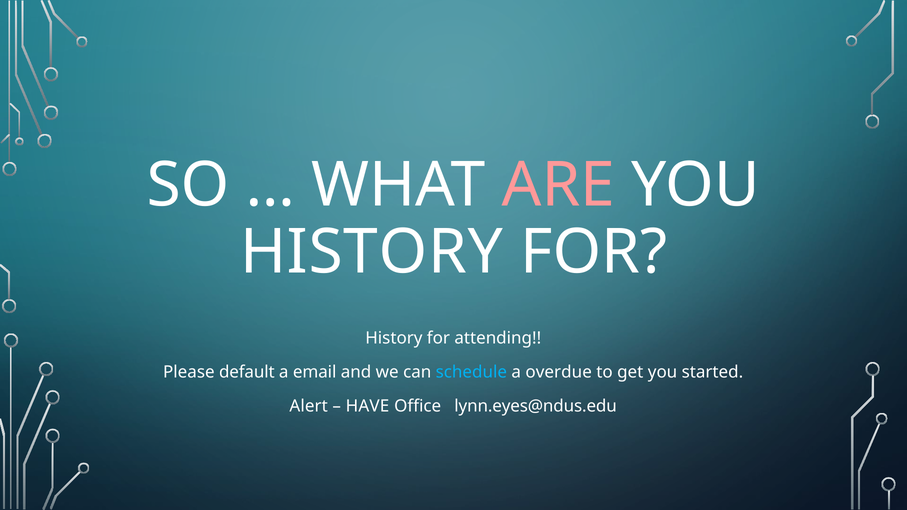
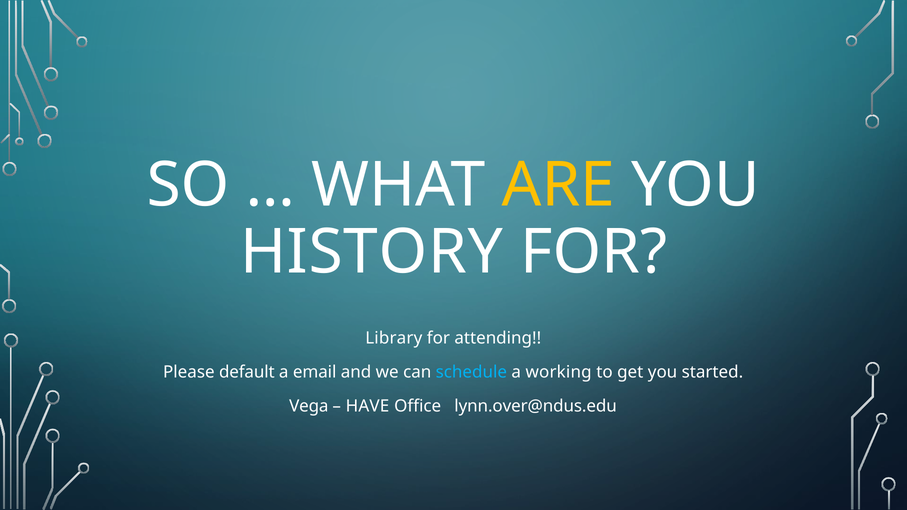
ARE colour: pink -> yellow
History at (394, 338): History -> Library
overdue: overdue -> working
Alert: Alert -> Vega
lynn.eyes@ndus.edu: lynn.eyes@ndus.edu -> lynn.over@ndus.edu
